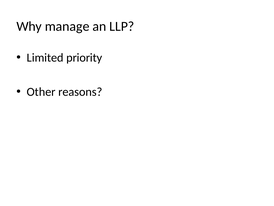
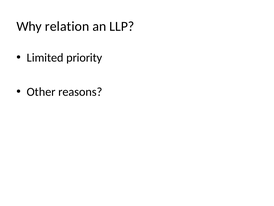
manage: manage -> relation
